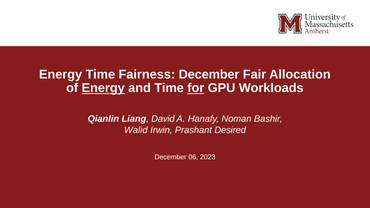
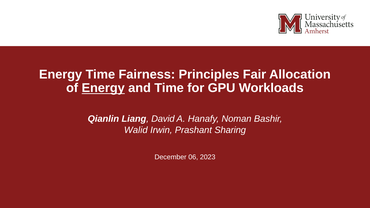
Fairness December: December -> Principles
for underline: present -> none
Desired: Desired -> Sharing
